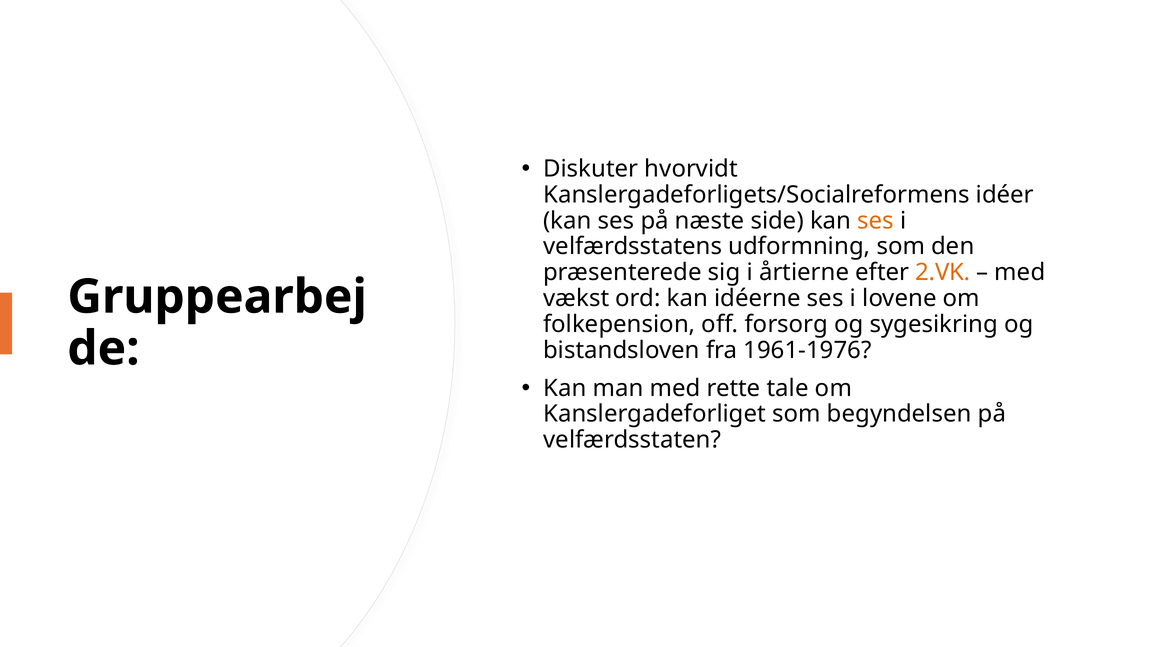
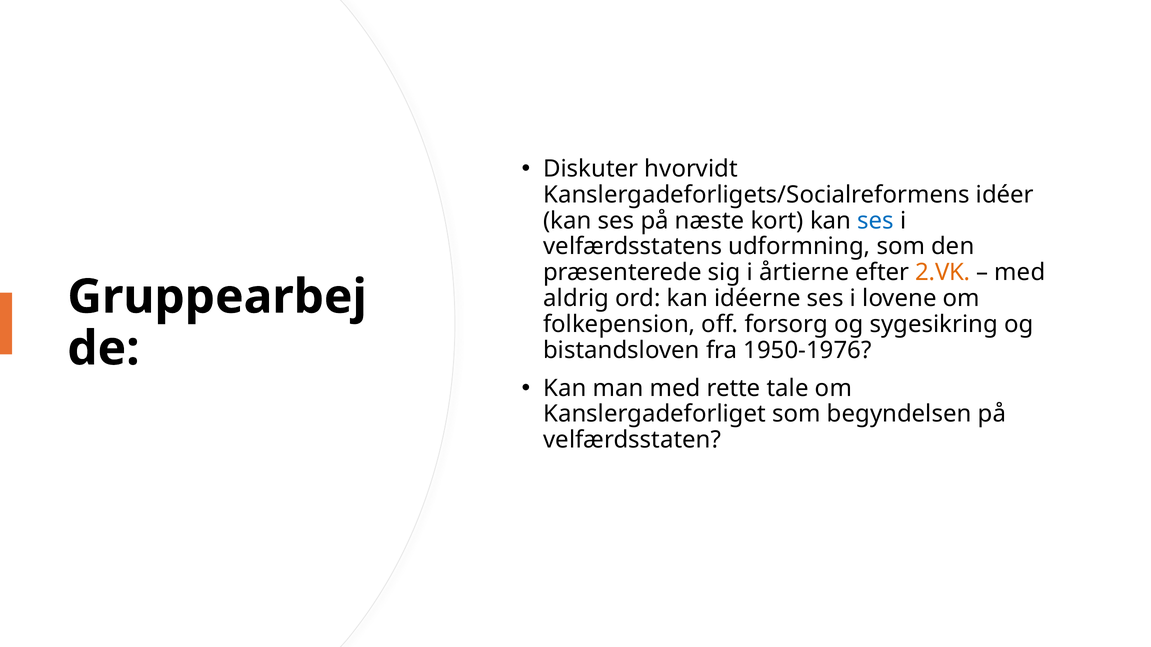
side: side -> kort
ses at (876, 221) colour: orange -> blue
vækst: vækst -> aldrig
1961-1976: 1961-1976 -> 1950-1976
